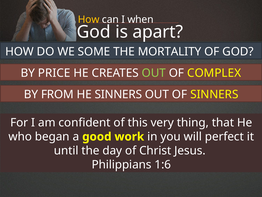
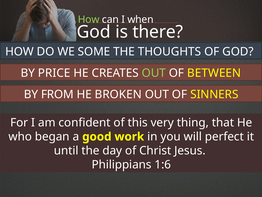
How at (89, 20) colour: yellow -> light green
apart: apart -> there
MORTALITY: MORTALITY -> THOUGHTS
COMPLEX: COMPLEX -> BETWEEN
HE SINNERS: SINNERS -> BROKEN
